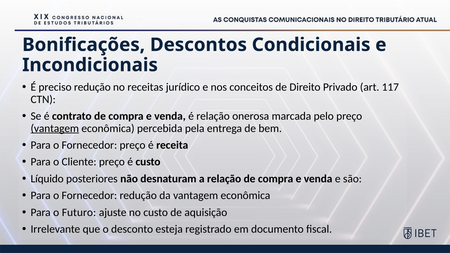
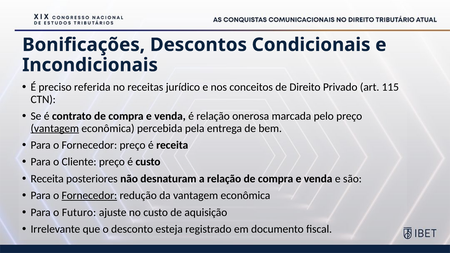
preciso redução: redução -> referida
117: 117 -> 115
Líquido at (47, 179): Líquido -> Receita
Fornecedor at (89, 196) underline: none -> present
